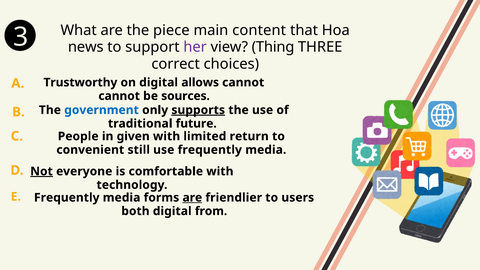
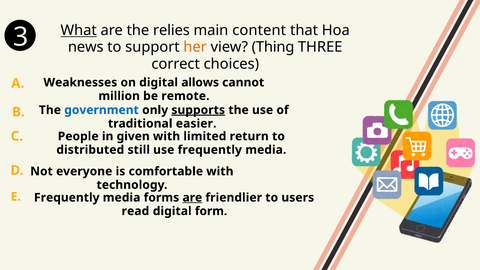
What underline: none -> present
piece: piece -> relies
her colour: purple -> orange
Trustworthy: Trustworthy -> Weaknesses
cannot at (119, 96): cannot -> million
sources: sources -> remote
future: future -> easier
convenient: convenient -> distributed
Not underline: present -> none
both: both -> read
from: from -> form
